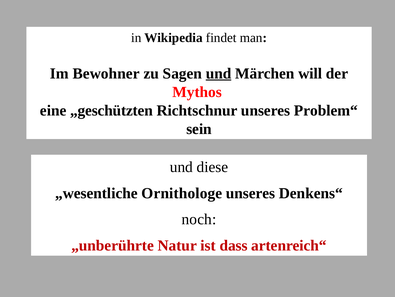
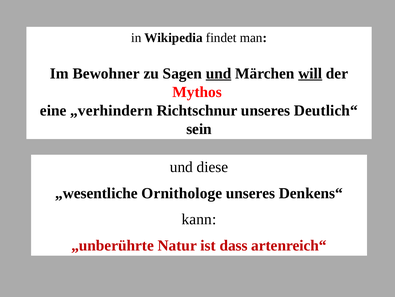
will underline: none -> present
„geschützten: „geschützten -> „verhindern
Problem“: Problem“ -> Deutlich“
noch: noch -> kann
